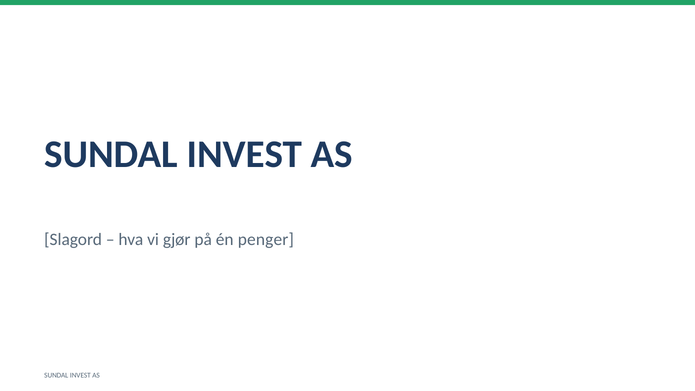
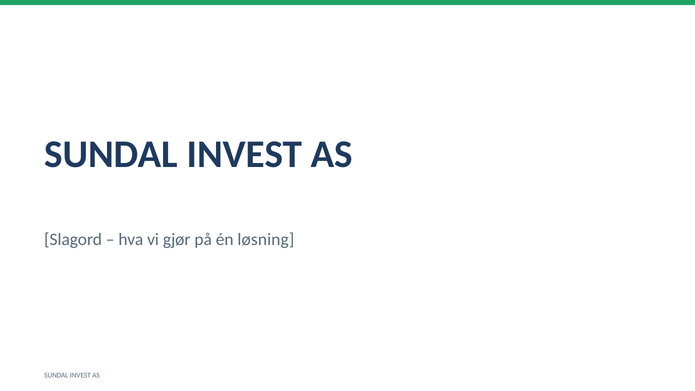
penger: penger -> løsning
